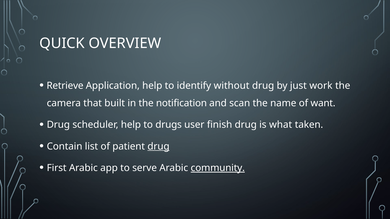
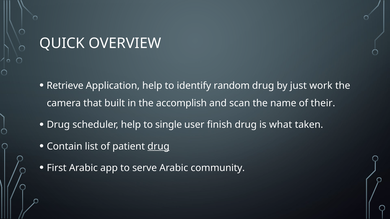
without: without -> random
notification: notification -> accomplish
want: want -> their
drugs: drugs -> single
community underline: present -> none
